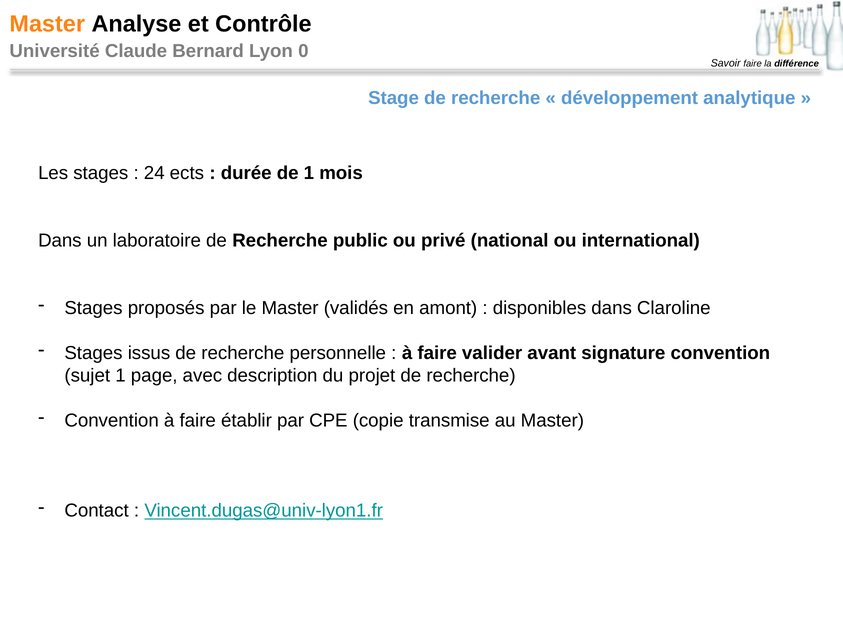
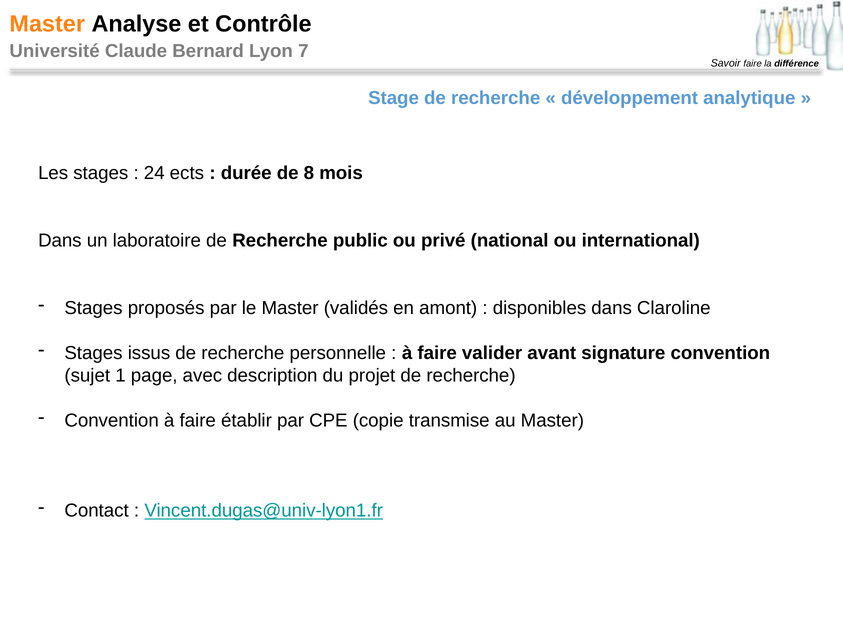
0: 0 -> 7
de 1: 1 -> 8
